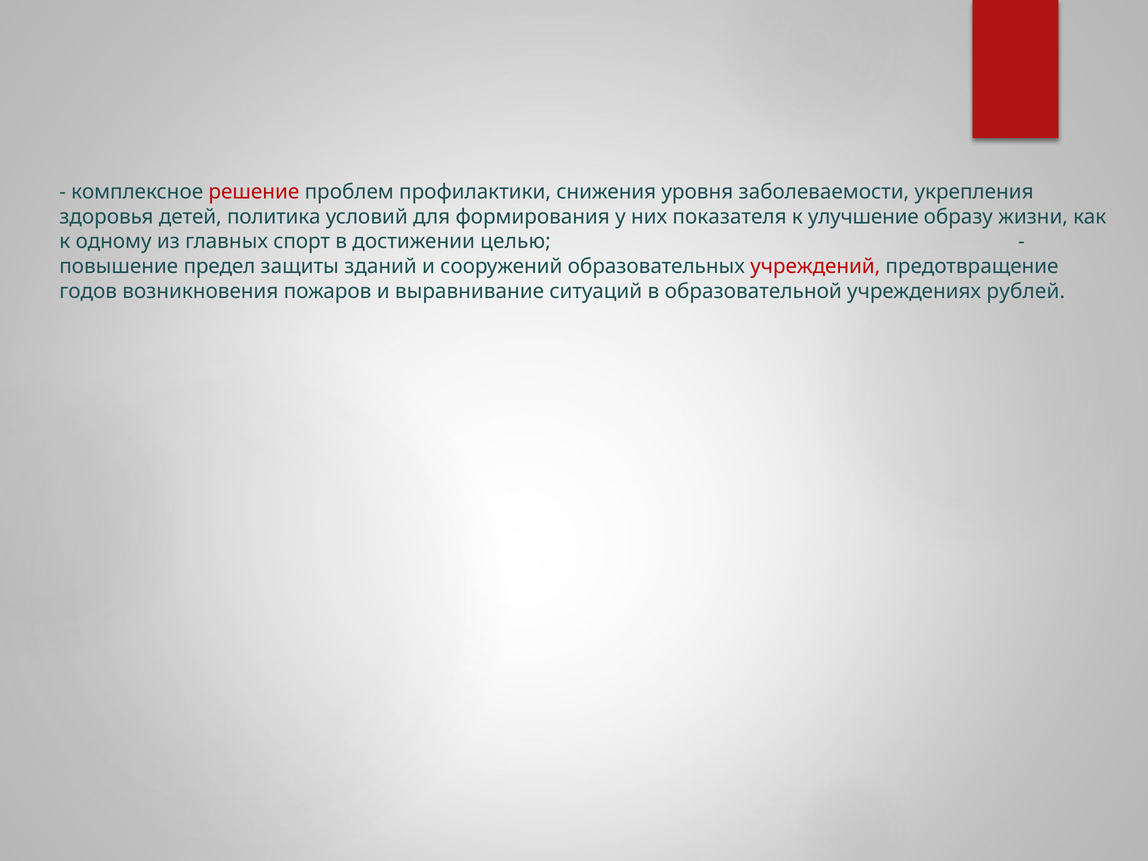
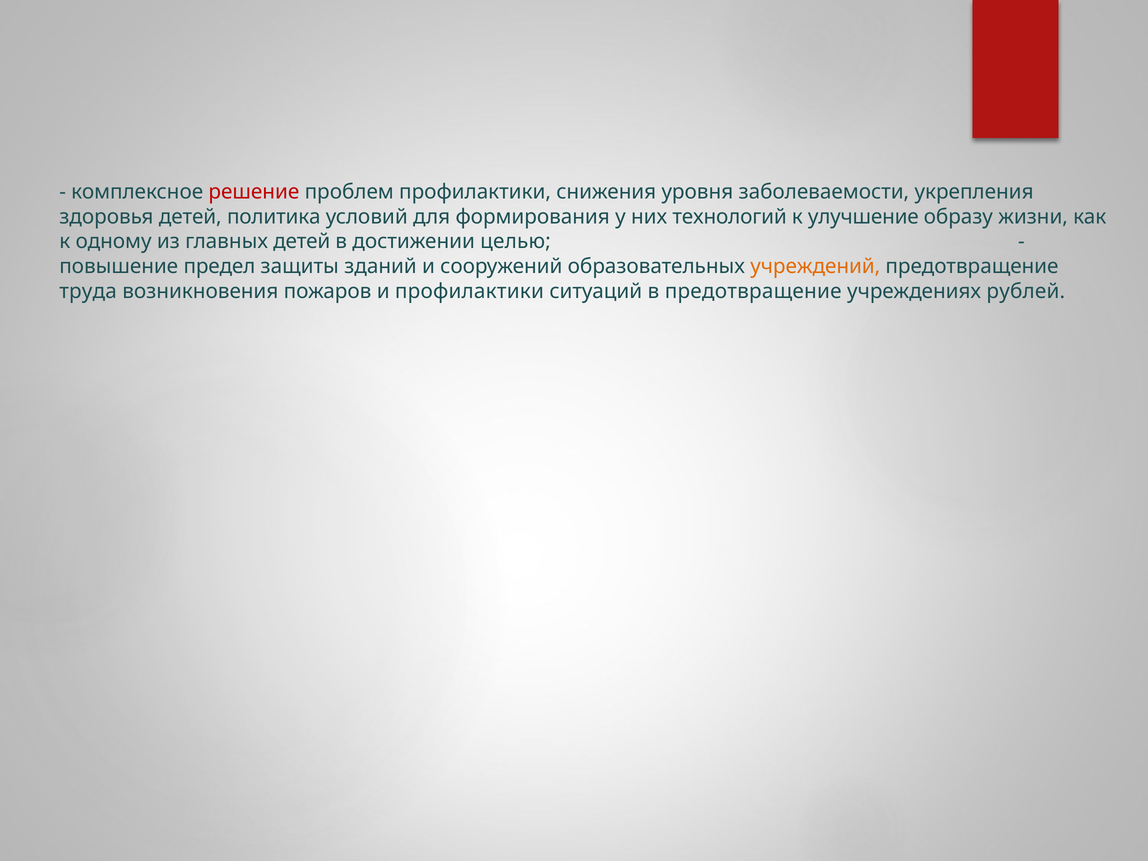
показателя: показателя -> технологий
главных спорт: спорт -> детей
учреждений colour: red -> orange
годов: годов -> труда
и выравнивание: выравнивание -> профилактики
в образовательной: образовательной -> предотвращение
